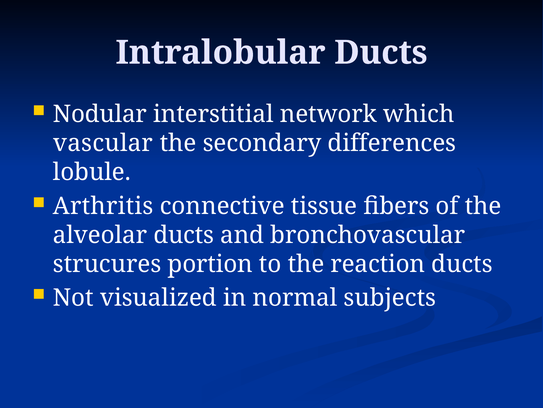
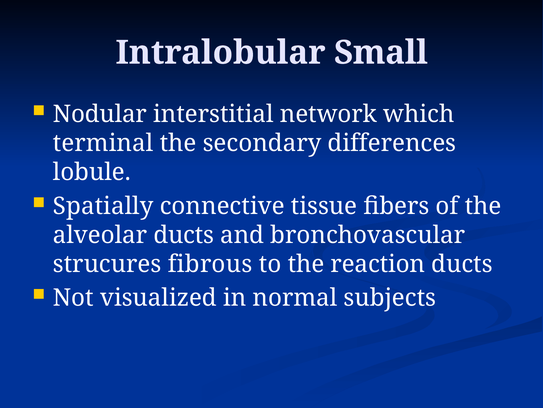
Intralobular Ducts: Ducts -> Small
vascular: vascular -> terminal
Arthritis: Arthritis -> Spatially
portion: portion -> fibrous
